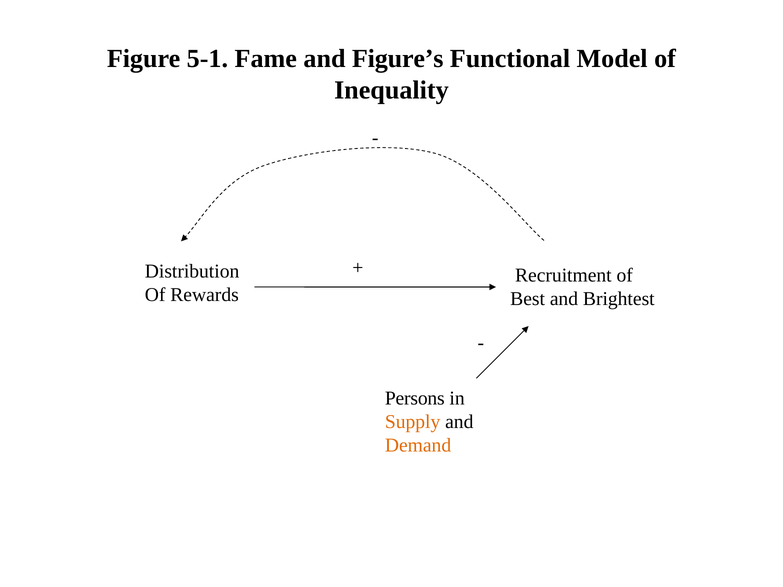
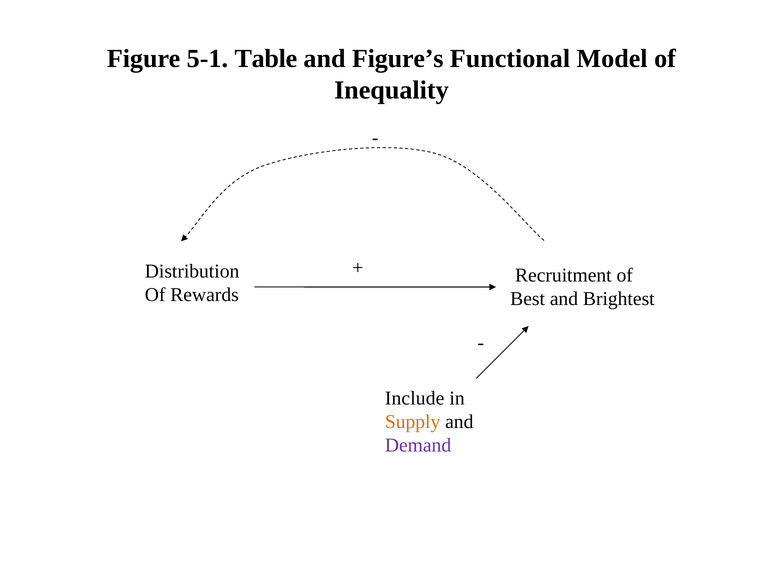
Fame: Fame -> Table
Persons: Persons -> Include
Demand colour: orange -> purple
